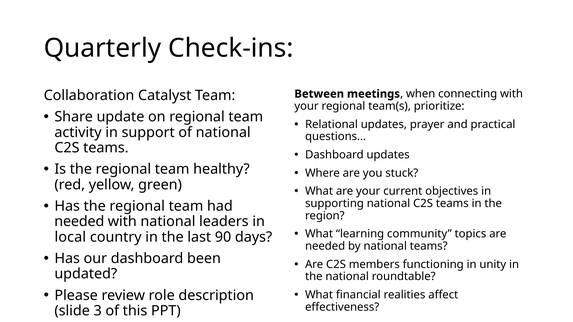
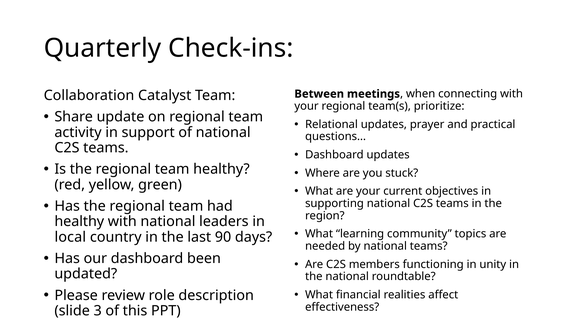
needed at (79, 222): needed -> healthy
